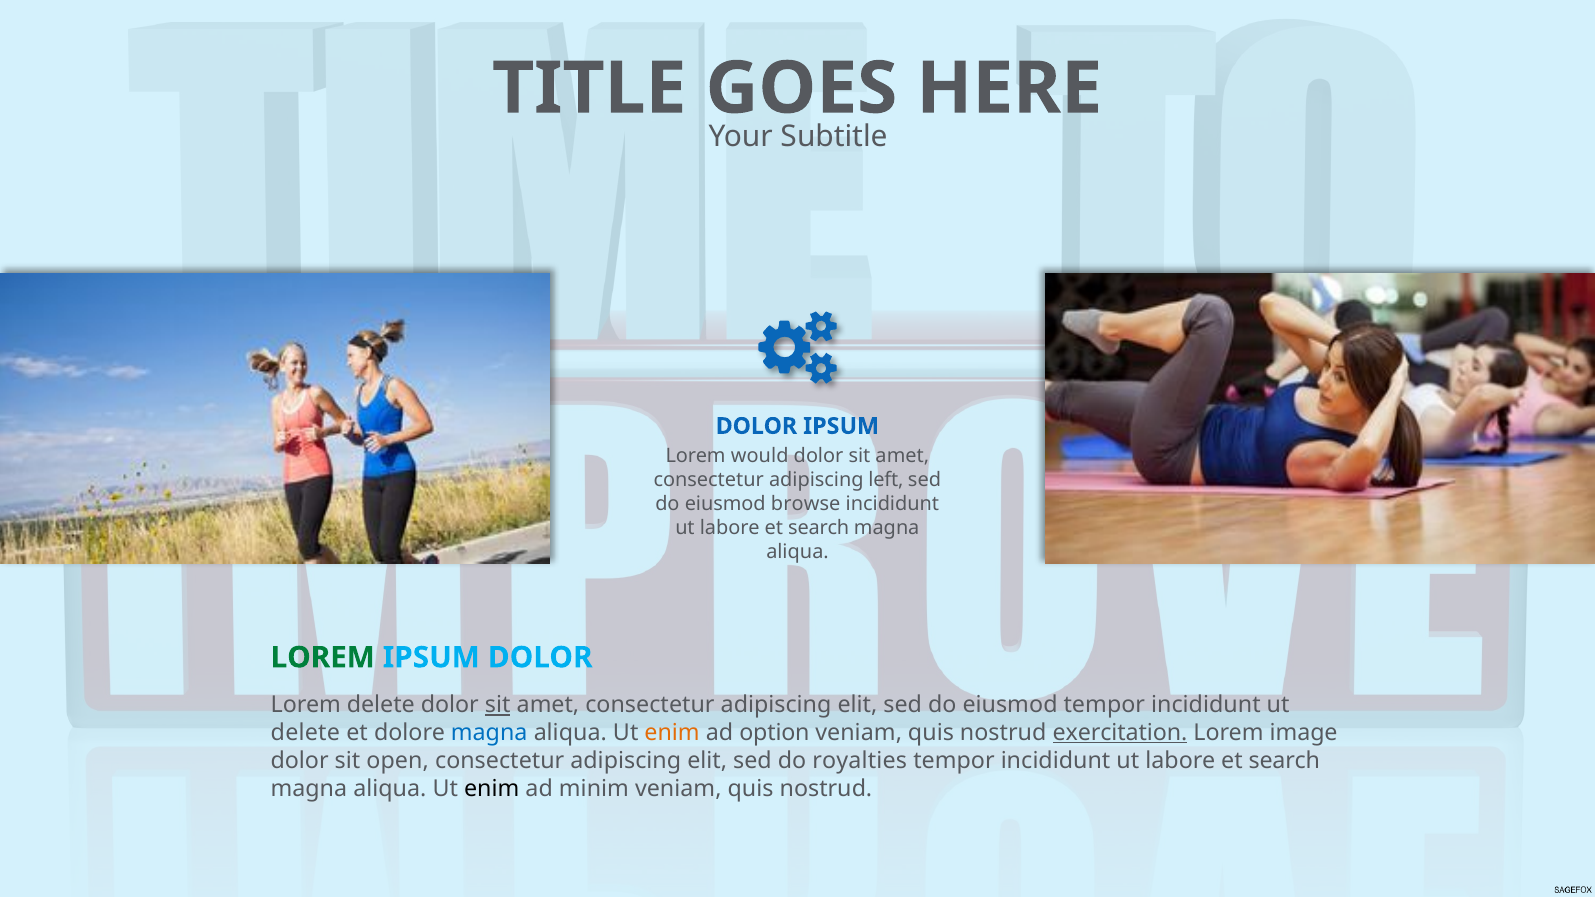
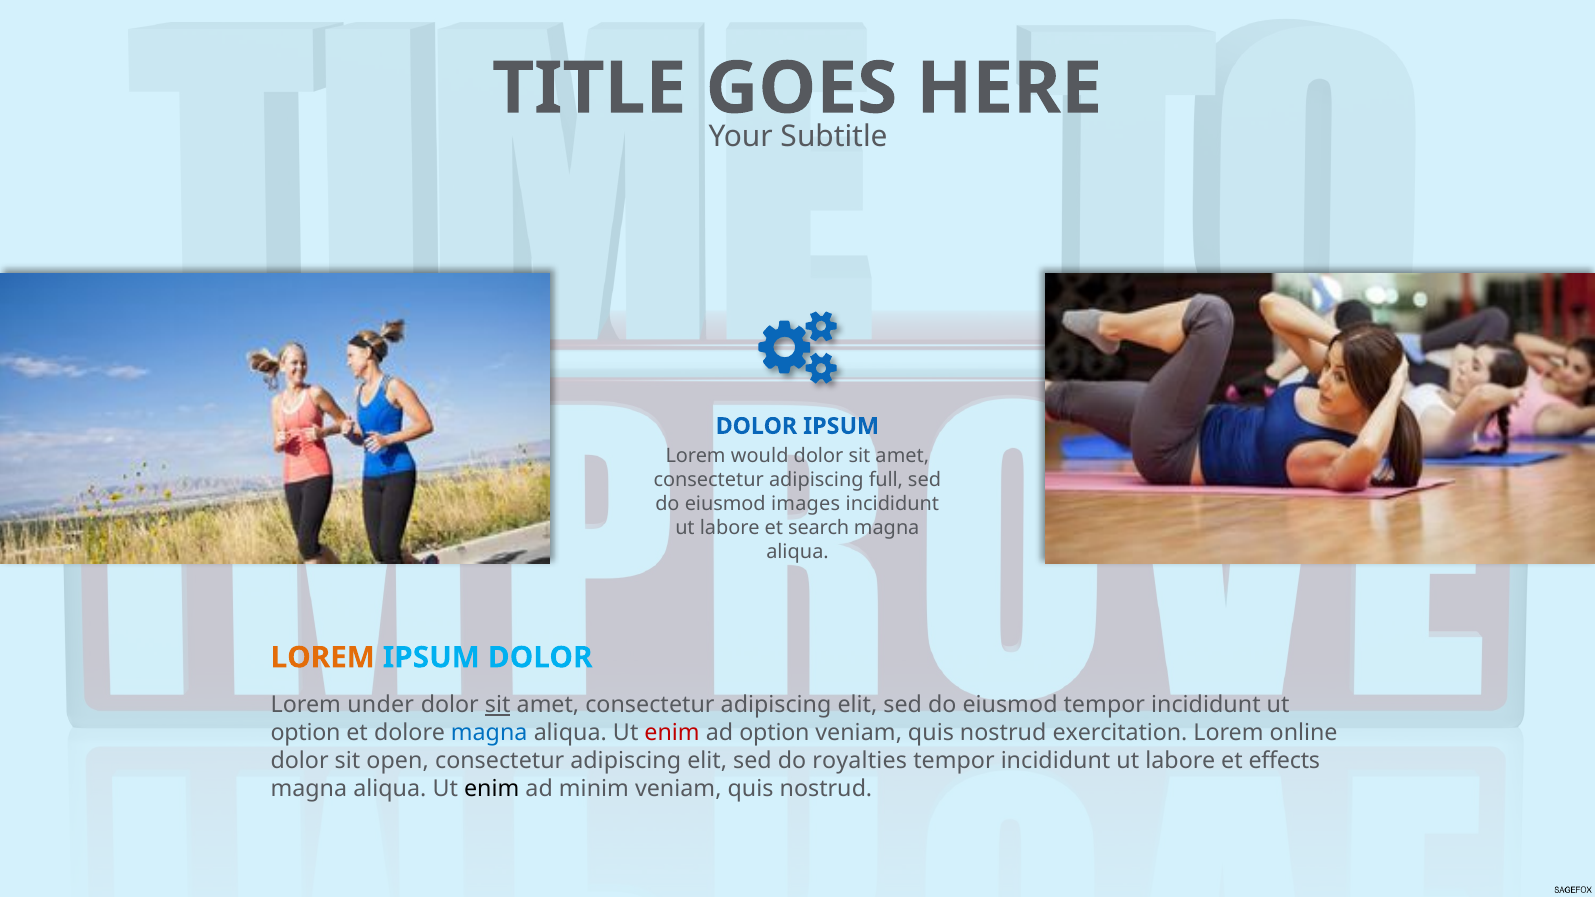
left: left -> full
browse: browse -> images
LOREM at (323, 658) colour: green -> orange
Lorem delete: delete -> under
delete at (305, 733): delete -> option
enim at (672, 733) colour: orange -> red
exercitation underline: present -> none
image: image -> online
search at (1284, 761): search -> effects
